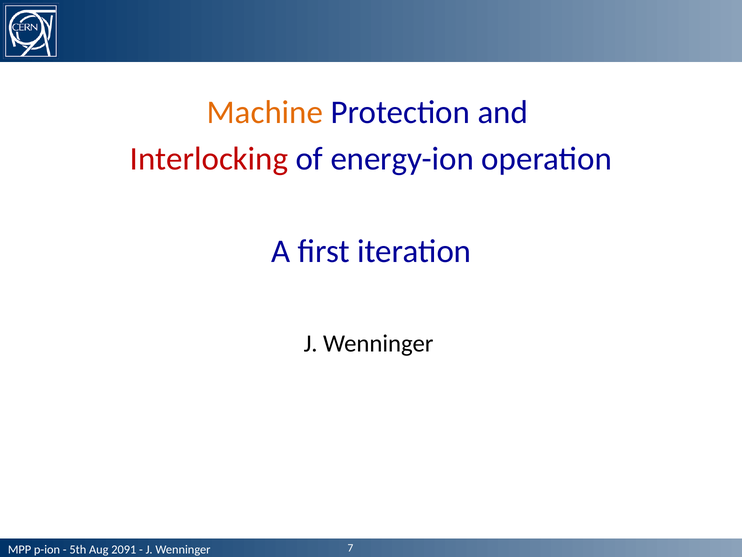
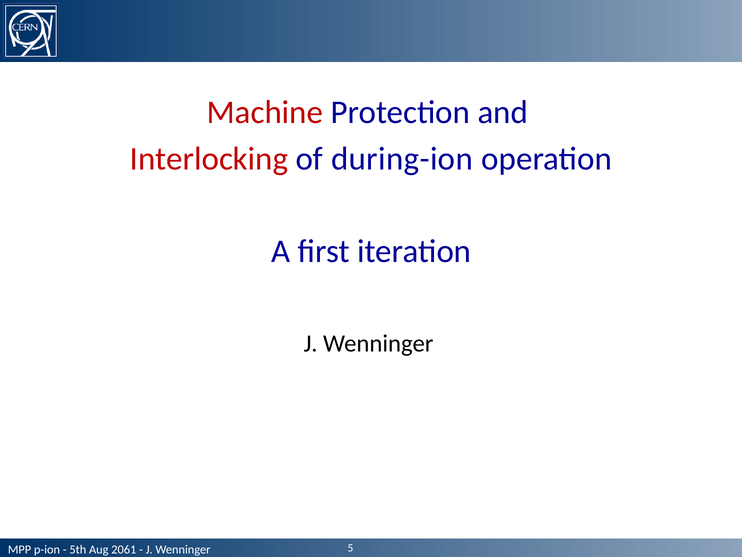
Machine colour: orange -> red
energy-ion: energy-ion -> during-ion
2091: 2091 -> 2061
7: 7 -> 5
